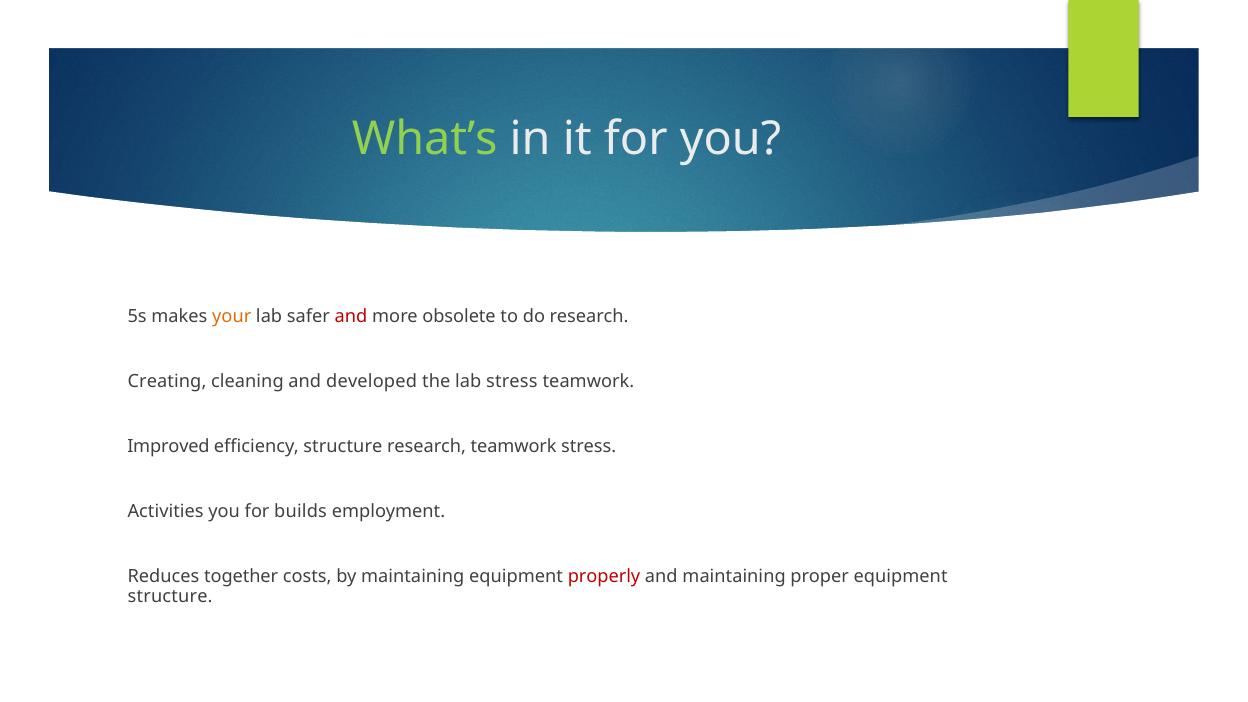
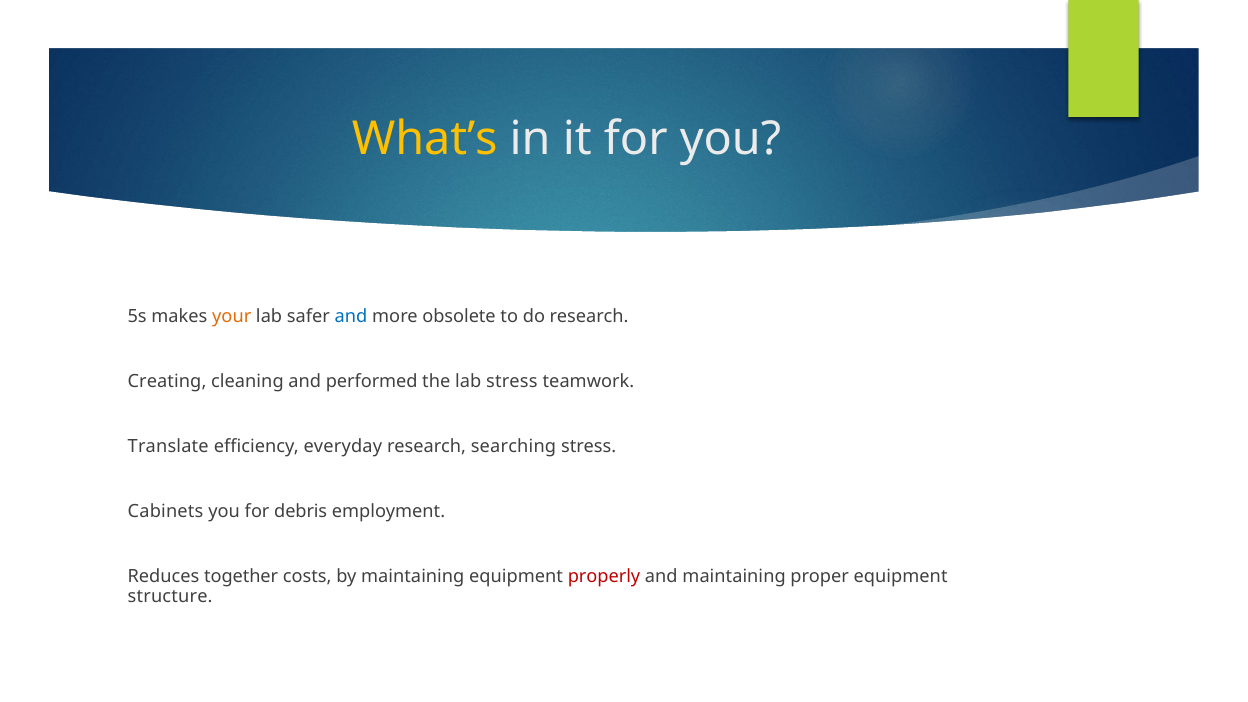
What’s colour: light green -> yellow
and at (351, 317) colour: red -> blue
developed: developed -> performed
Improved: Improved -> Translate
efficiency structure: structure -> everyday
research teamwork: teamwork -> searching
Activities: Activities -> Cabinets
builds: builds -> debris
